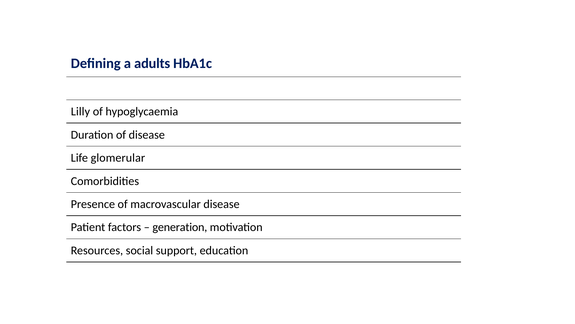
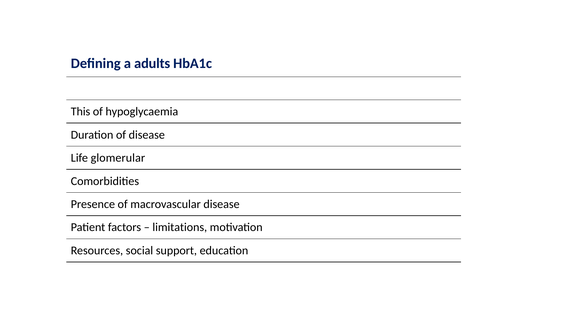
Lilly: Lilly -> This
generation: generation -> limitations
